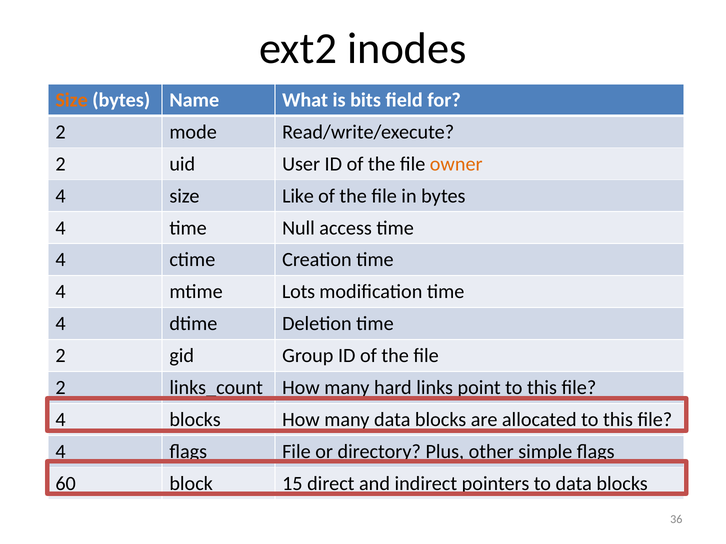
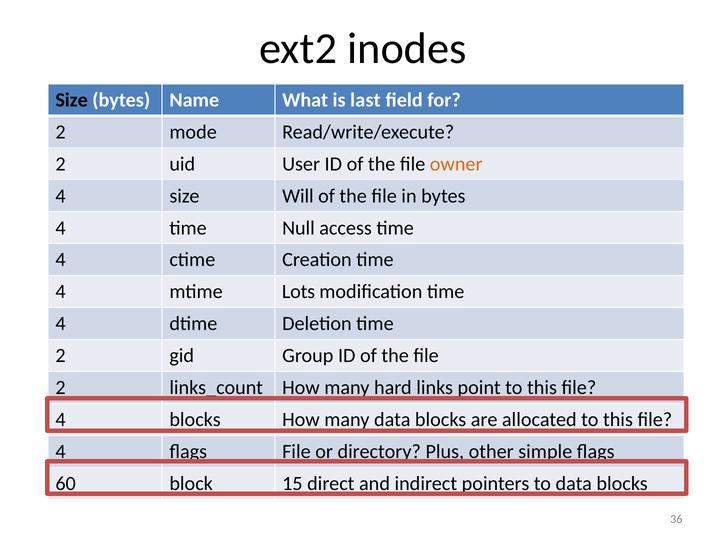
Size at (72, 100) colour: orange -> black
bits: bits -> last
Like: Like -> Will
